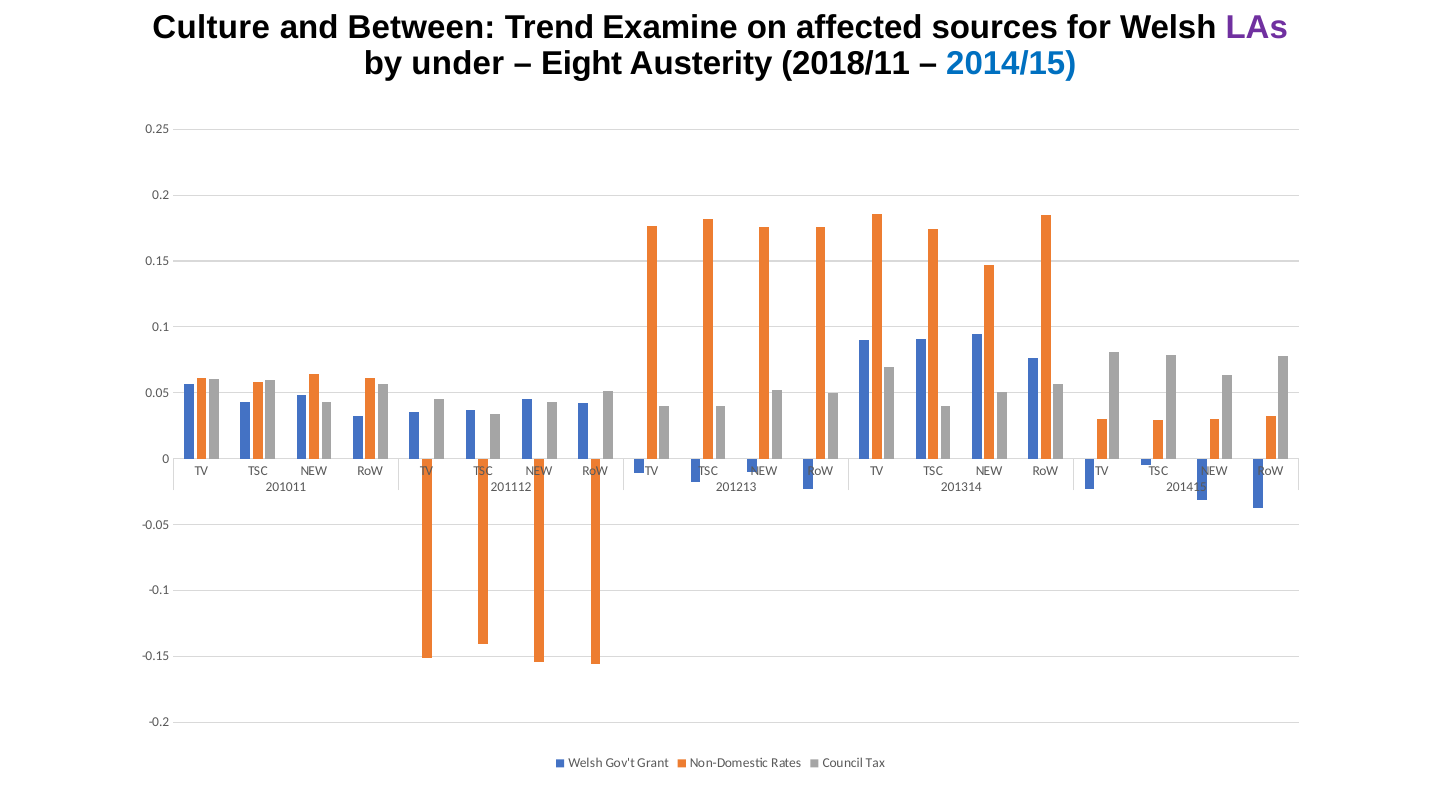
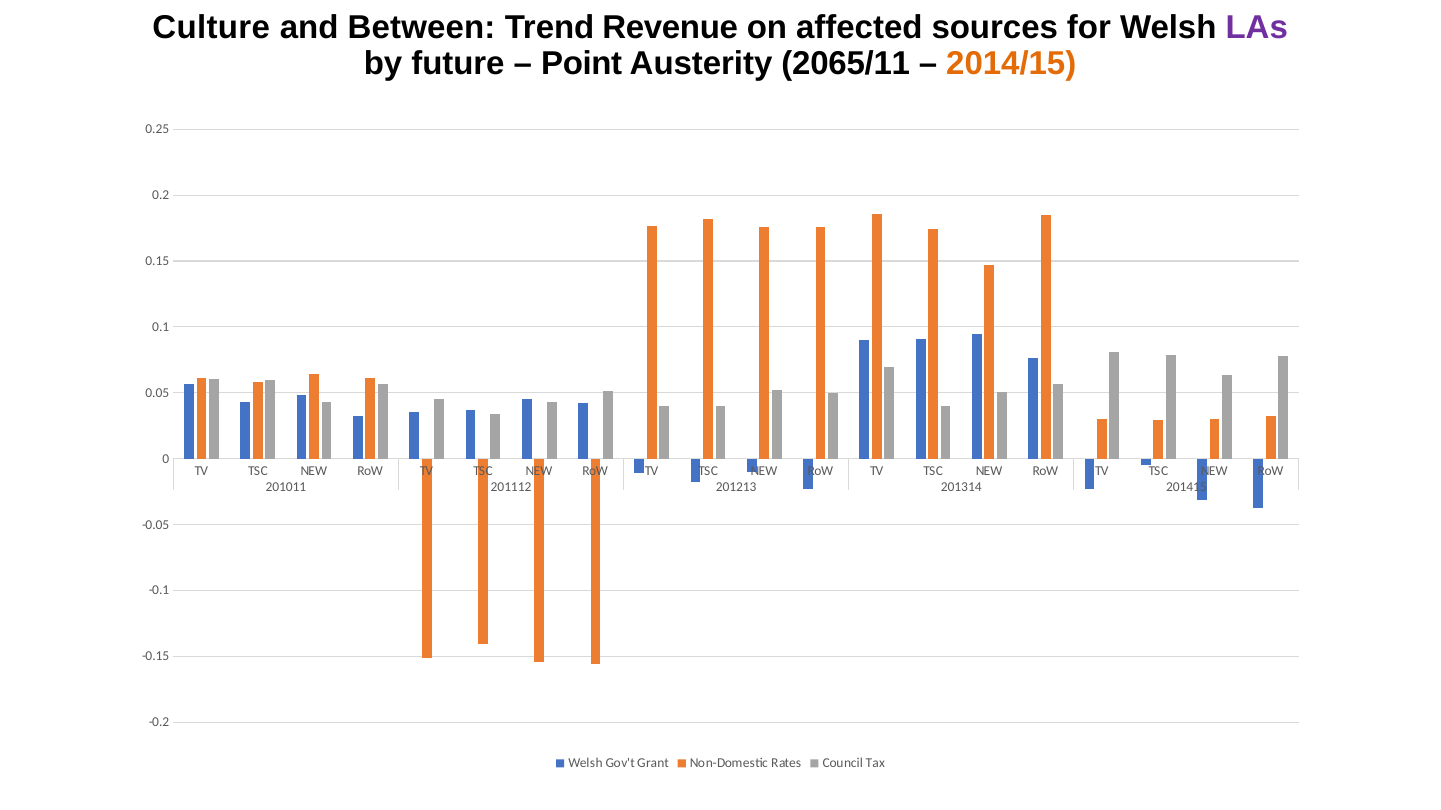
Examine: Examine -> Revenue
under: under -> future
Eight: Eight -> Point
2018/11: 2018/11 -> 2065/11
2014/15 colour: blue -> orange
